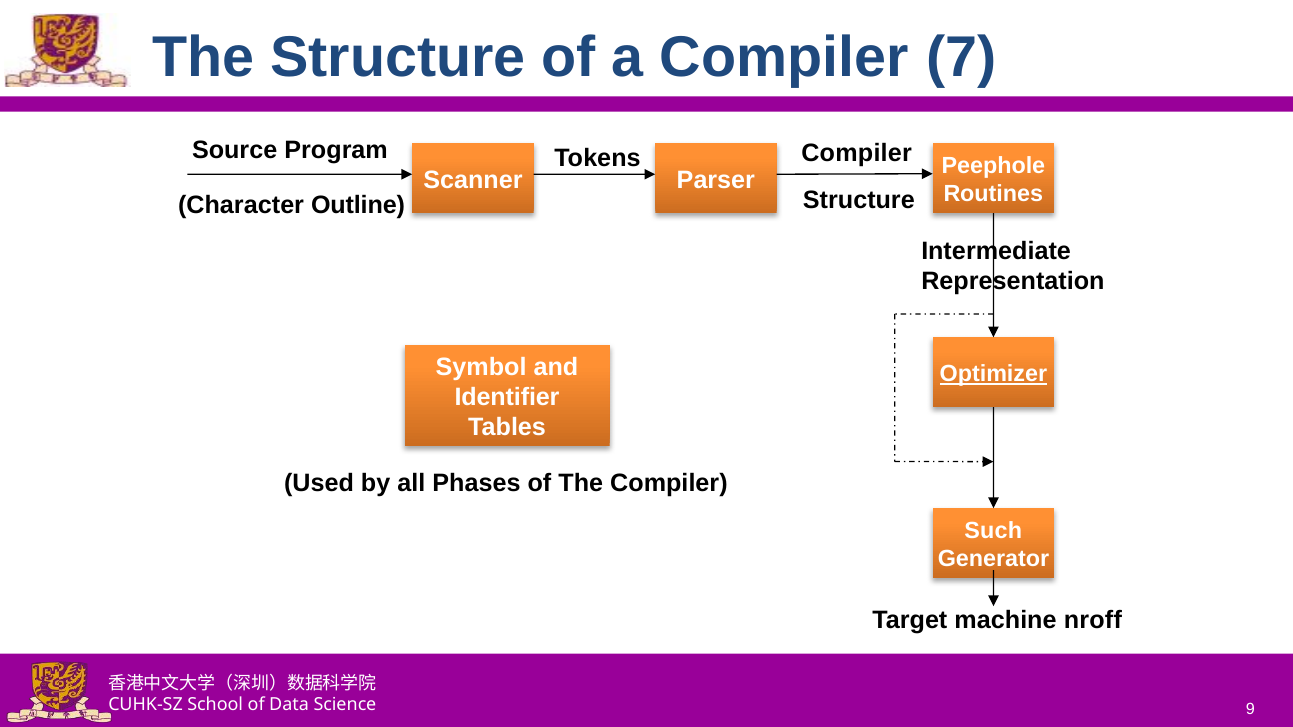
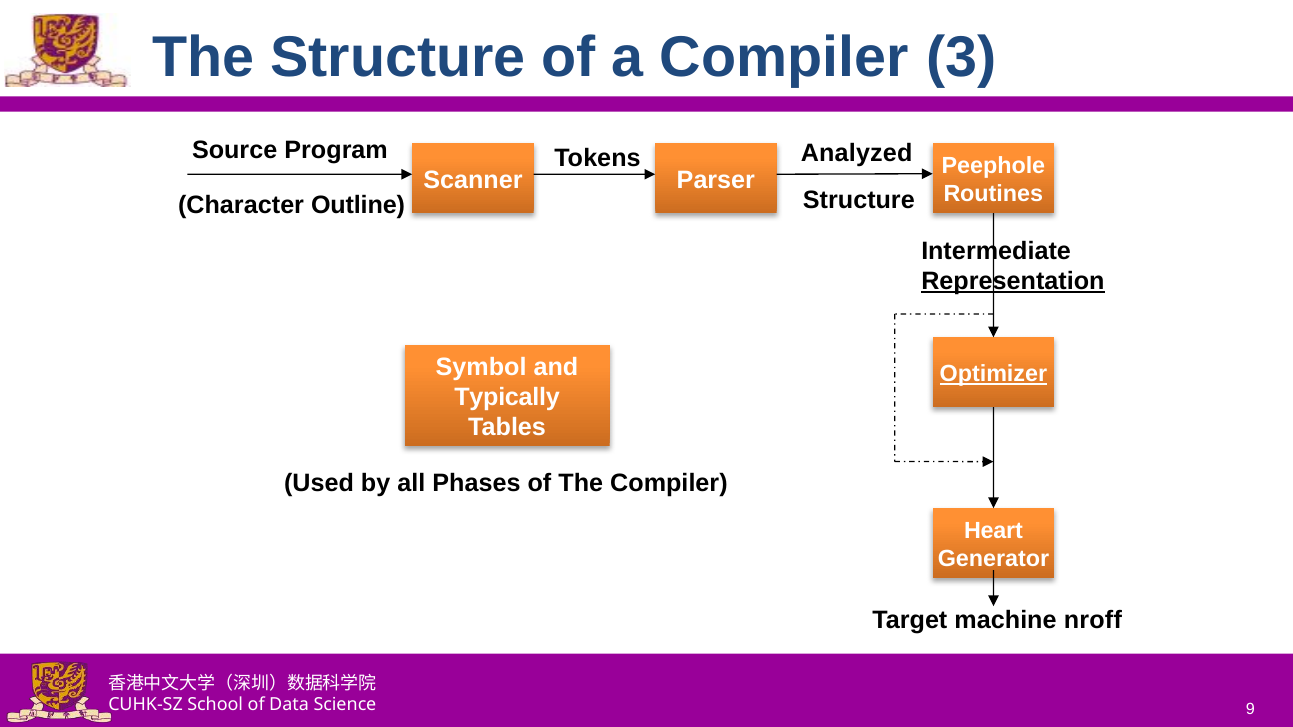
7: 7 -> 3
Tokens Compiler: Compiler -> Analyzed
Representation underline: none -> present
Identifier: Identifier -> Typically
Such: Such -> Heart
